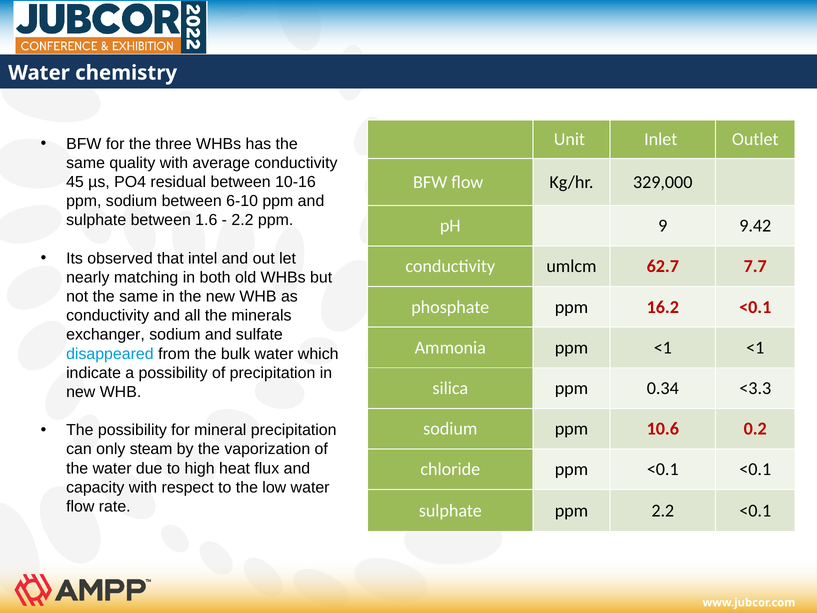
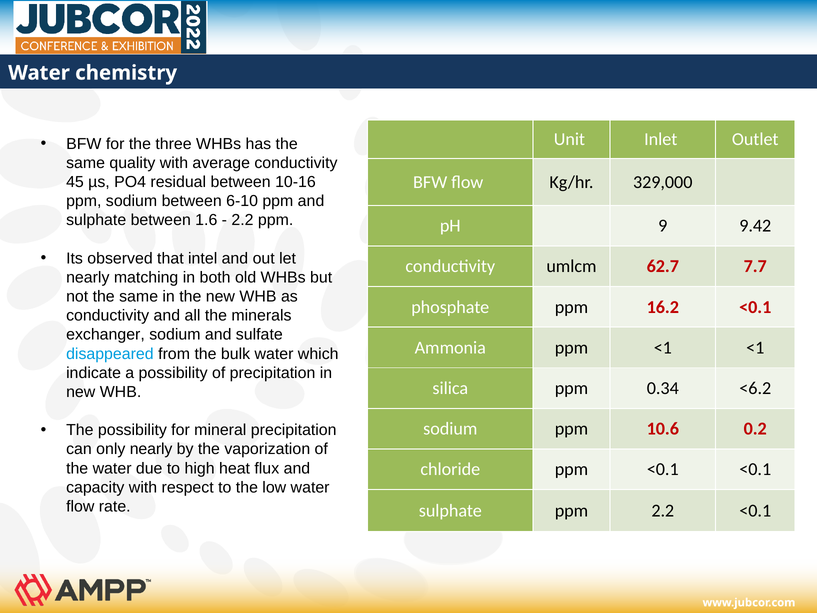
<3.3: <3.3 -> <6.2
only steam: steam -> nearly
